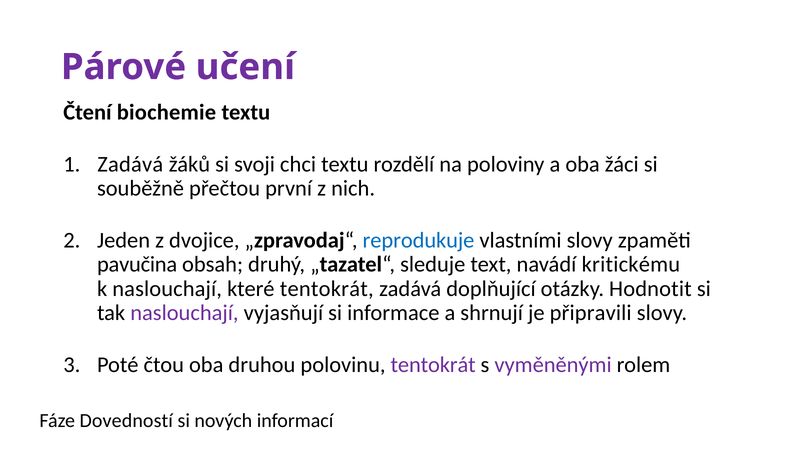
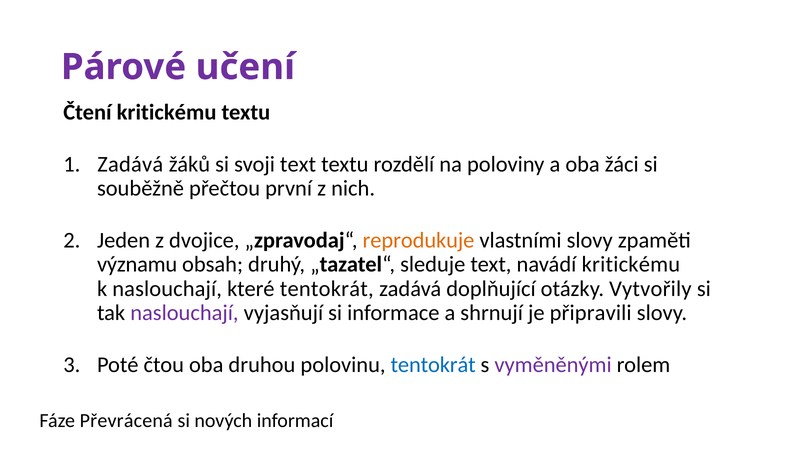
Čtení biochemie: biochemie -> kritickému
svoji chci: chci -> text
reprodukuje colour: blue -> orange
pavučina: pavučina -> významu
Hodnotit: Hodnotit -> Vytvořily
tentokrát at (433, 365) colour: purple -> blue
Dovedností: Dovedností -> Převrácená
